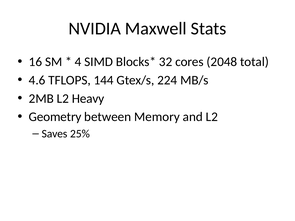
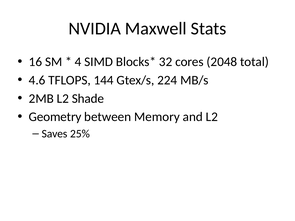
Heavy: Heavy -> Shade
